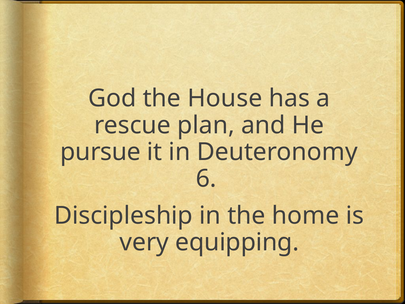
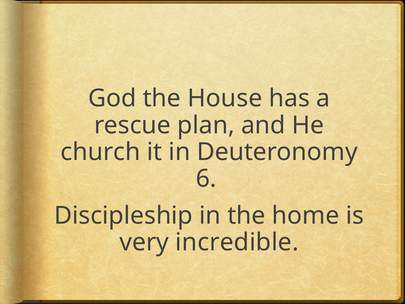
pursue: pursue -> church
equipping: equipping -> incredible
